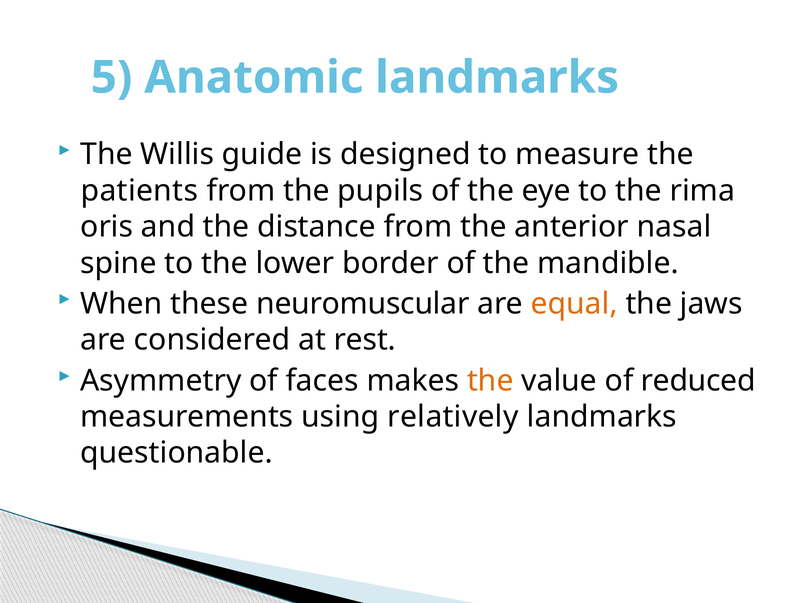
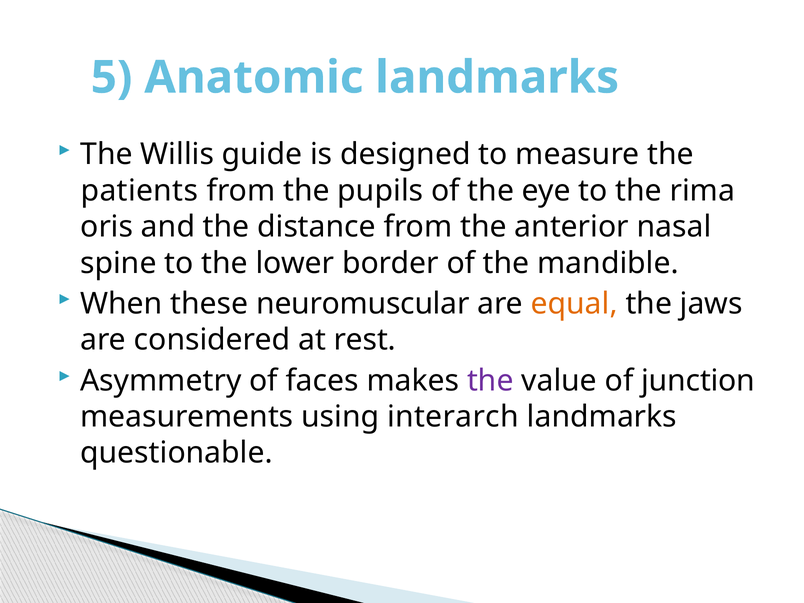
the at (490, 381) colour: orange -> purple
reduced: reduced -> junction
relatively: relatively -> interarch
